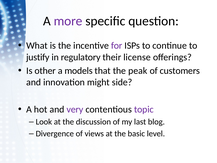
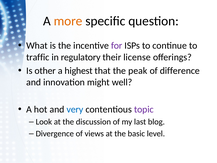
more colour: purple -> orange
justify: justify -> traffic
models: models -> highest
customers: customers -> difference
side: side -> well
very colour: purple -> blue
